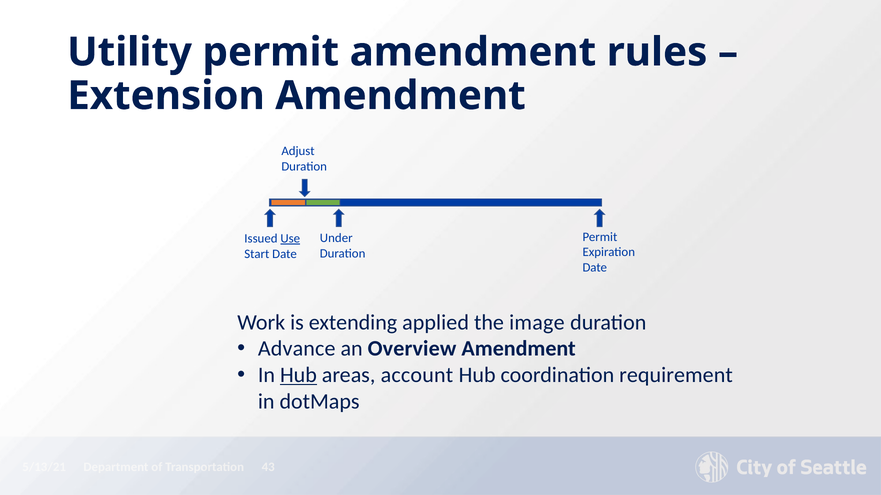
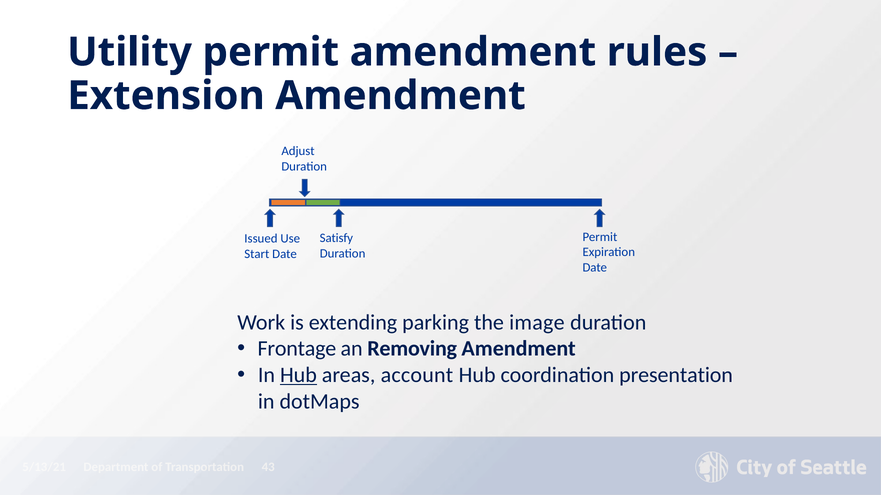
Under: Under -> Satisfy
Use underline: present -> none
applied: applied -> parking
Advance: Advance -> Frontage
Overview: Overview -> Removing
requirement: requirement -> presentation
